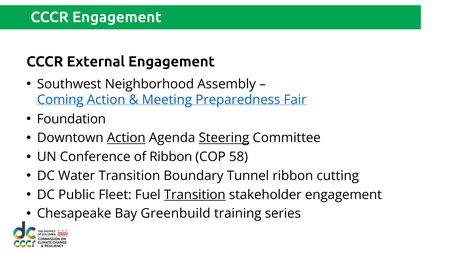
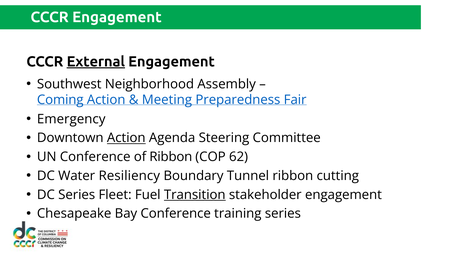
External underline: none -> present
Foundation: Foundation -> Emergency
Steering underline: present -> none
58: 58 -> 62
Water Transition: Transition -> Resiliency
DC Public: Public -> Series
Bay Greenbuild: Greenbuild -> Conference
